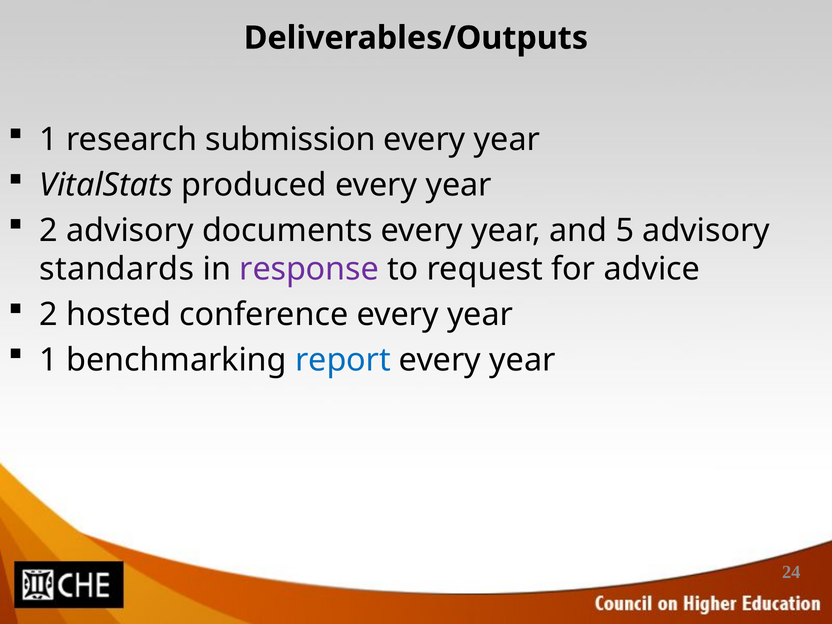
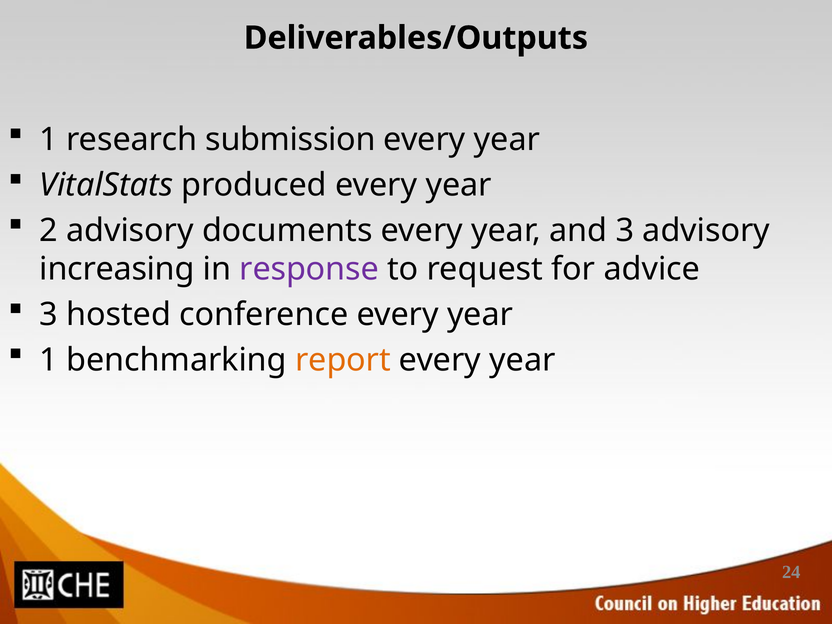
and 5: 5 -> 3
standards: standards -> increasing
2 at (49, 315): 2 -> 3
report colour: blue -> orange
